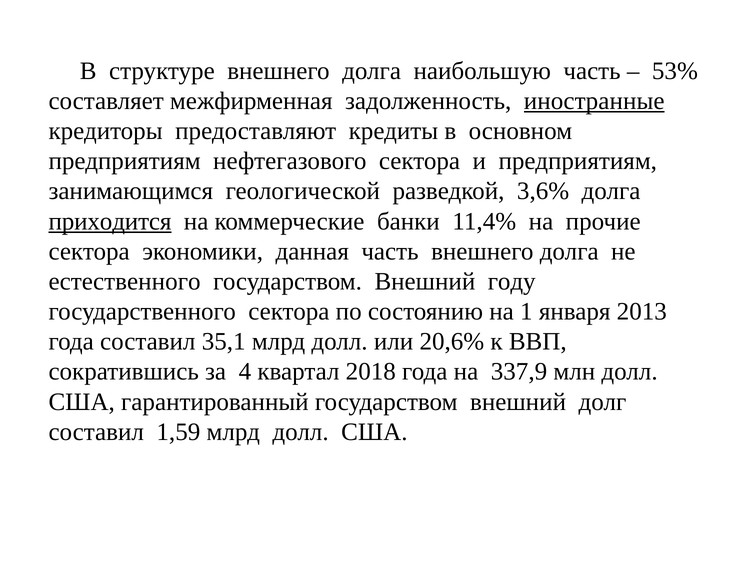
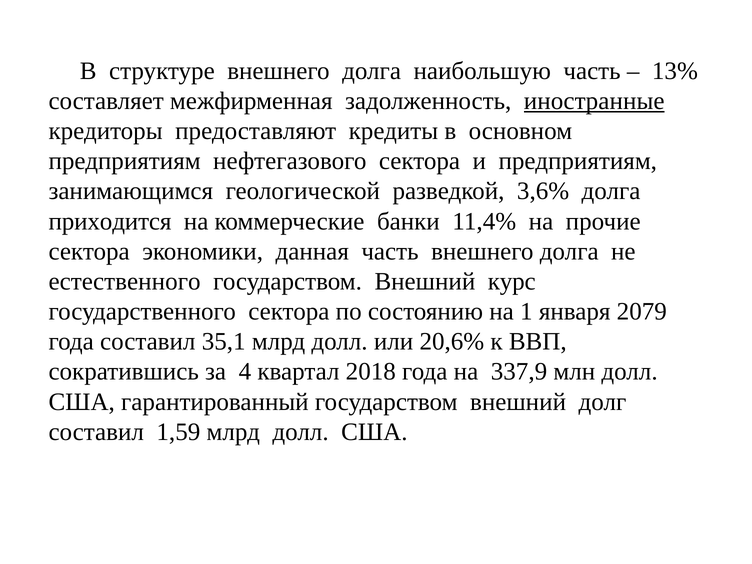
53%: 53% -> 13%
приходится underline: present -> none
году: году -> курс
2013: 2013 -> 2079
